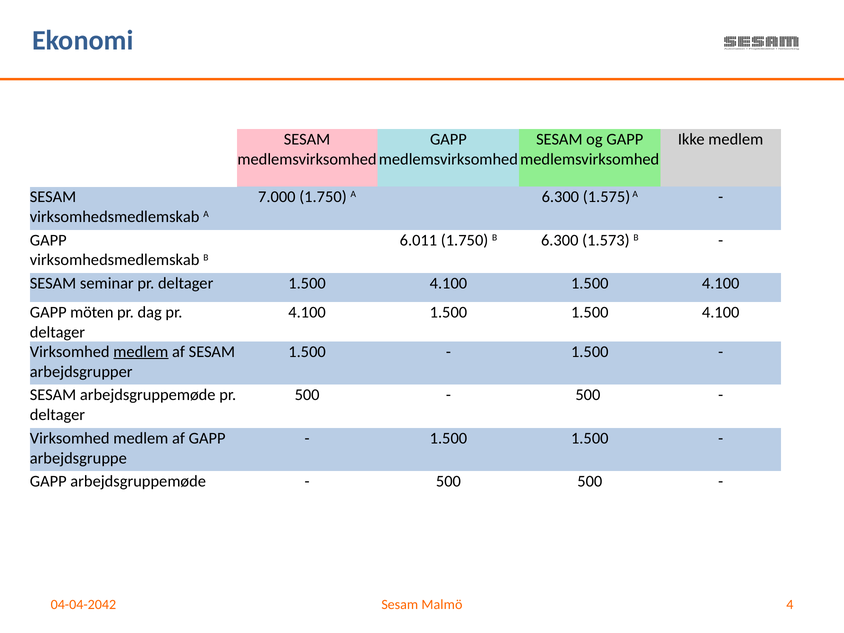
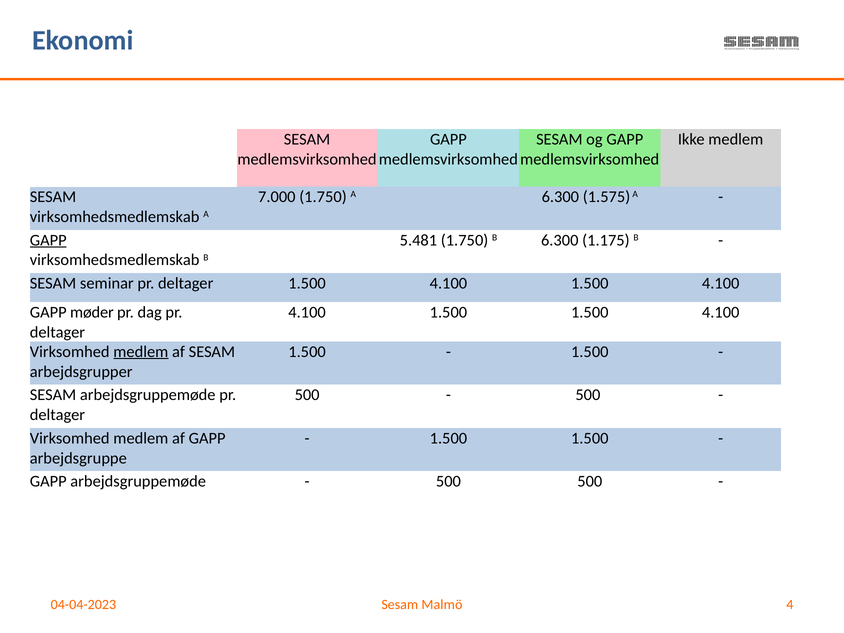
GAPP at (48, 240) underline: none -> present
6.011: 6.011 -> 5.481
1.573: 1.573 -> 1.175
möten: möten -> møder
04-04-2042: 04-04-2042 -> 04-04-2023
